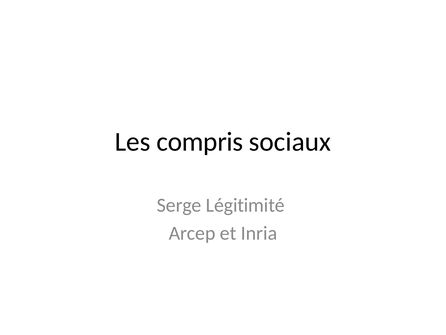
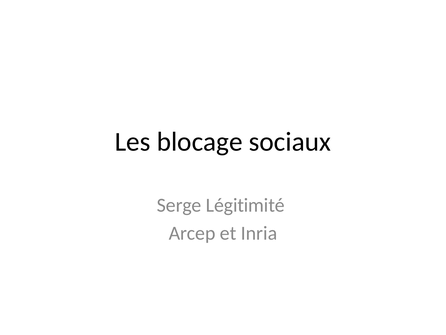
compris: compris -> blocage
